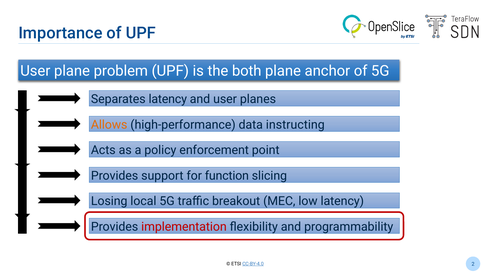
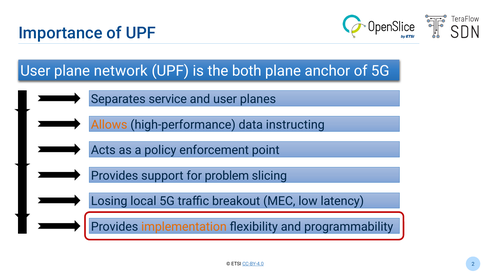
problem: problem -> network
Separates latency: latency -> service
function: function -> problem
implementation colour: red -> orange
